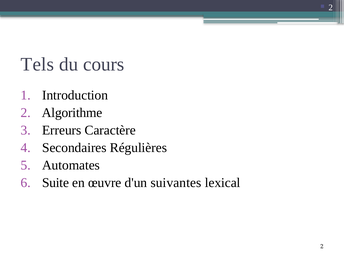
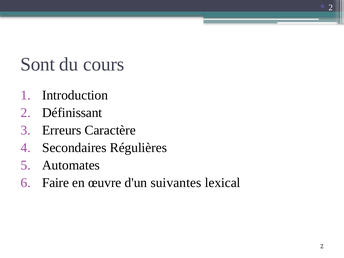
Tels: Tels -> Sont
Algorithme: Algorithme -> Définissant
Suite: Suite -> Faire
